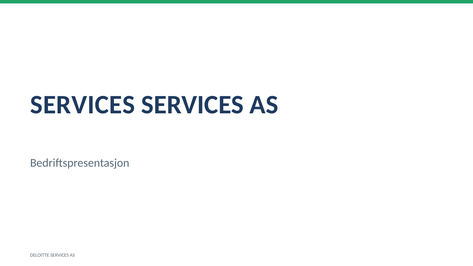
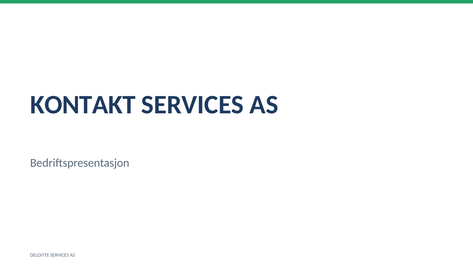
SERVICES at (83, 105): SERVICES -> KONTAKT
